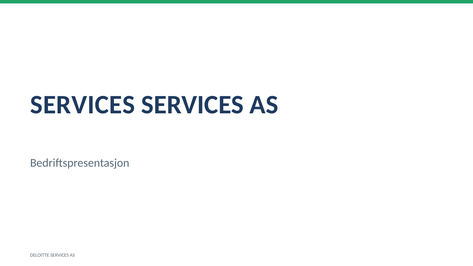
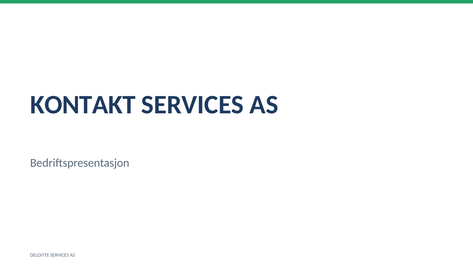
SERVICES at (83, 105): SERVICES -> KONTAKT
